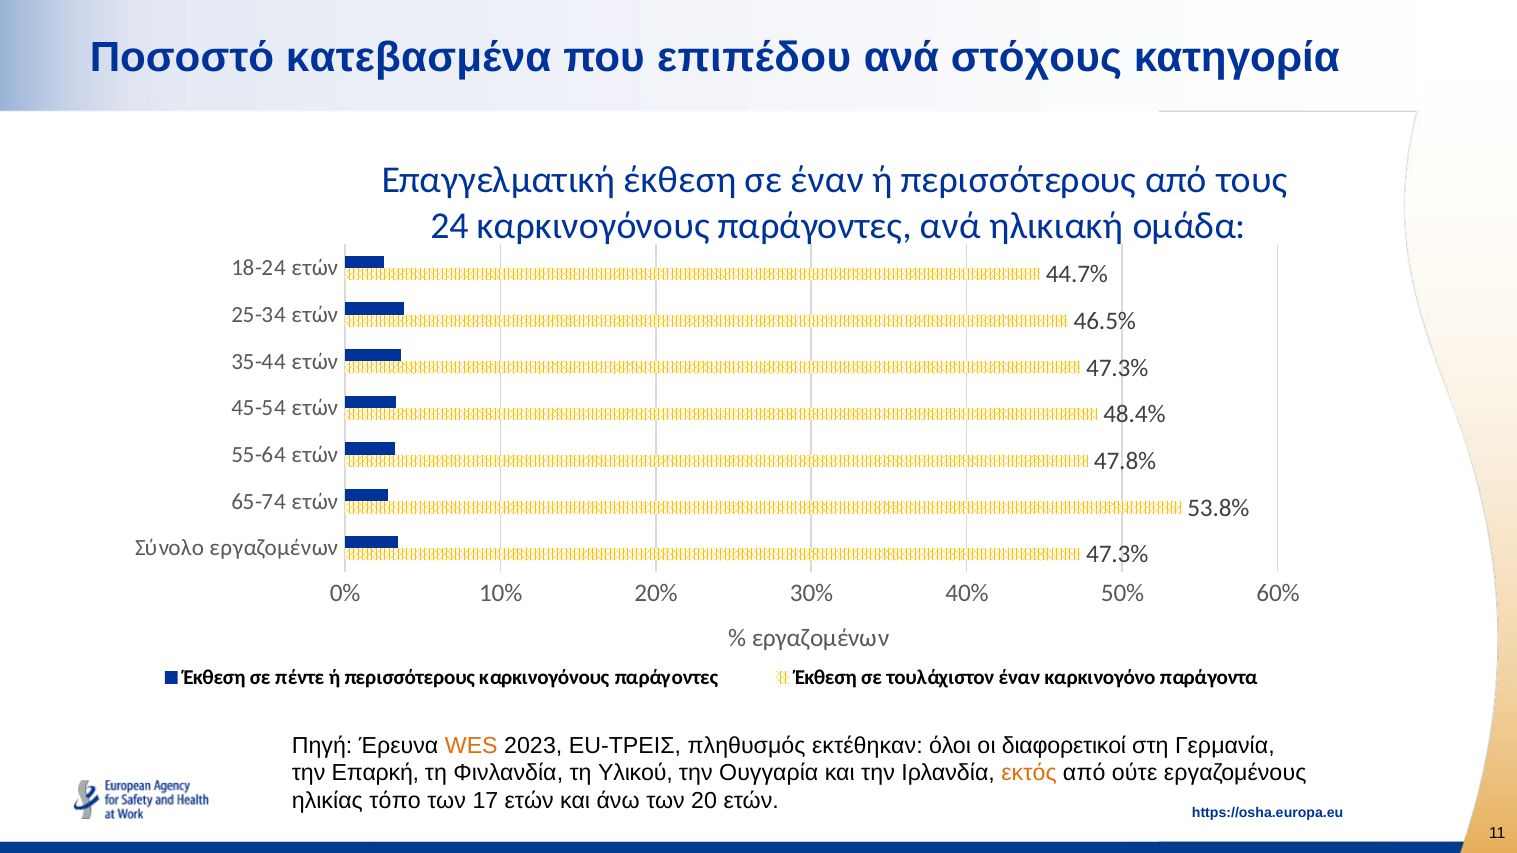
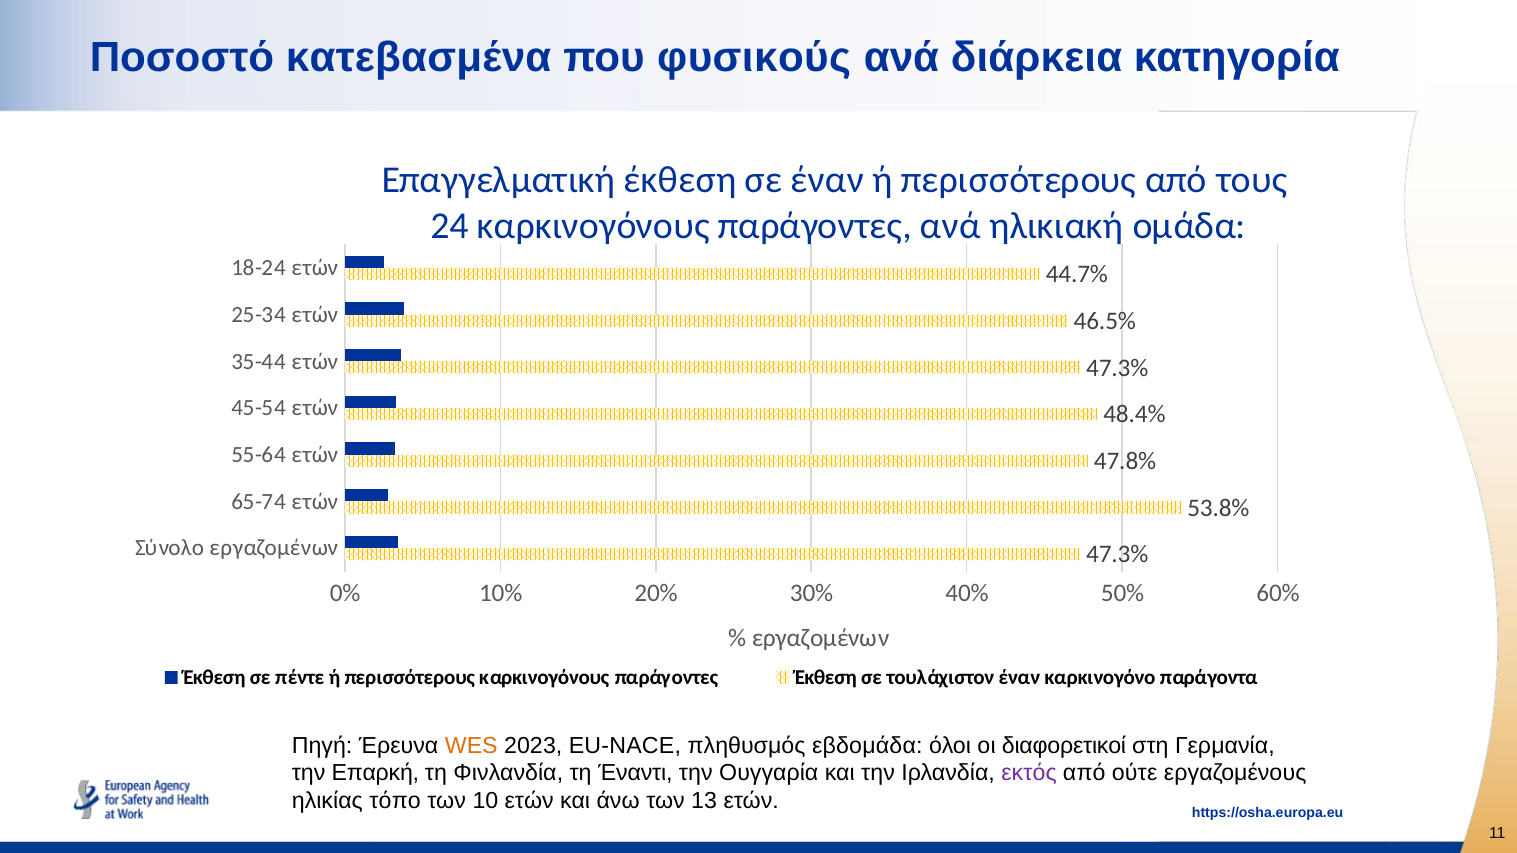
επιπέδου: επιπέδου -> φυσικούς
στόχους: στόχους -> διάρκεια
EU-ΤΡΕΙΣ: EU-ΤΡΕΙΣ -> EU-NACE
εκτέθηκαν: εκτέθηκαν -> εβδομάδα
Υλικού: Υλικού -> Έναντι
εκτός colour: orange -> purple
17: 17 -> 10
20: 20 -> 13
